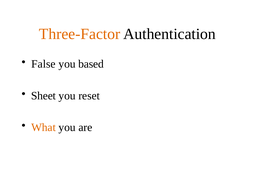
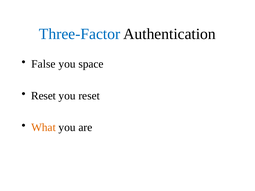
Three-Factor colour: orange -> blue
based: based -> space
Sheet at (44, 96): Sheet -> Reset
